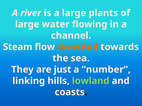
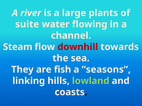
large at (27, 24): large -> suite
downhill colour: orange -> red
just: just -> fish
”number: ”number -> ”seasons
